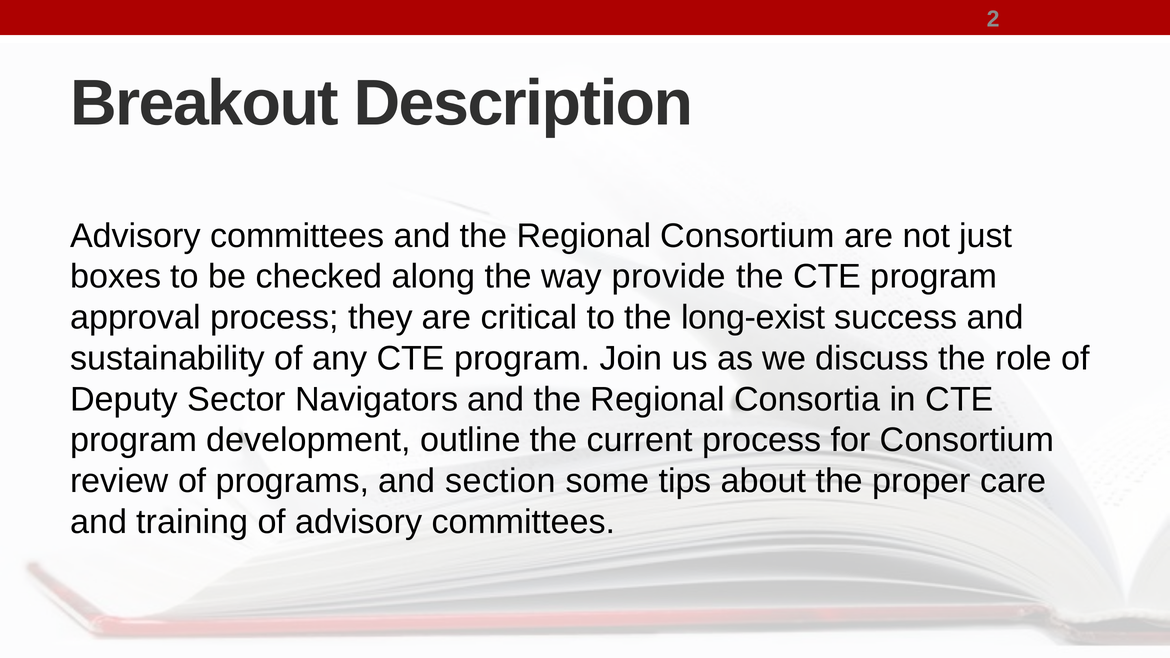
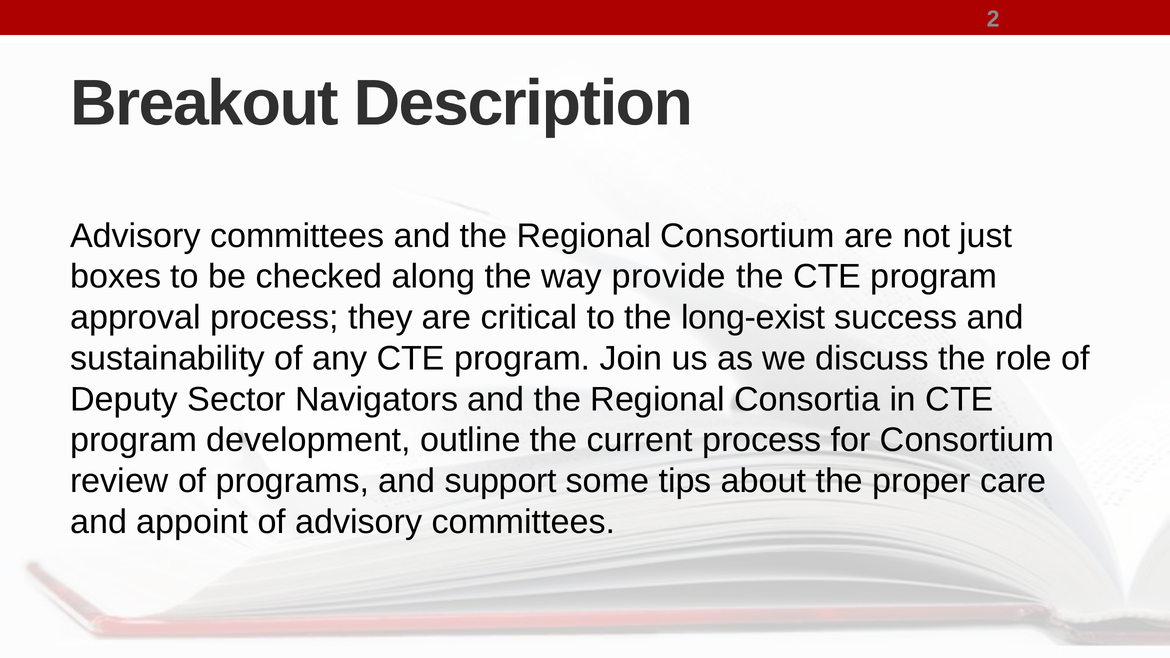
section: section -> support
training: training -> appoint
